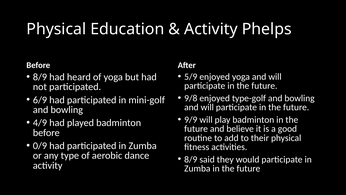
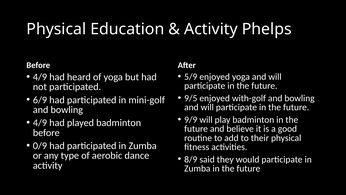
8/9 at (40, 77): 8/9 -> 4/9
9/8: 9/8 -> 9/5
type-golf: type-golf -> with-golf
